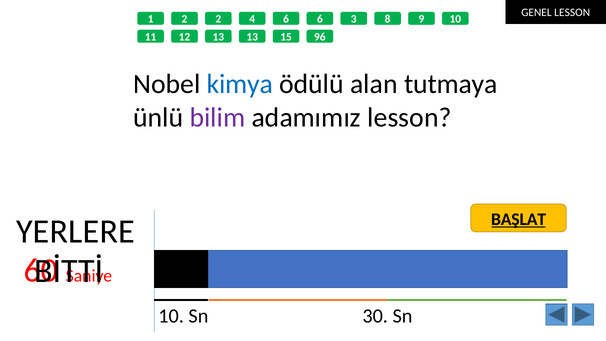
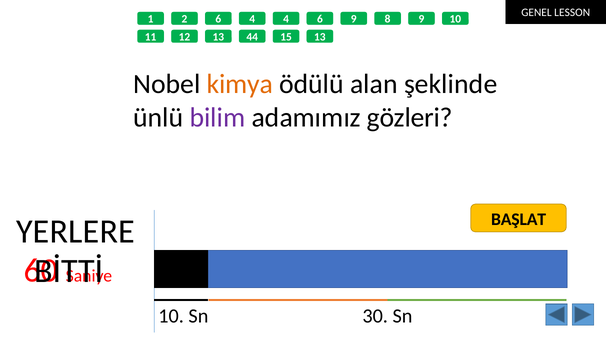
2 2: 2 -> 6
4 6: 6 -> 4
6 3: 3 -> 9
13 13: 13 -> 44
15 96: 96 -> 13
kimya colour: blue -> orange
tutmaya: tutmaya -> şeklinde
adamımız lesson: lesson -> gözleri
BAŞLAT underline: present -> none
